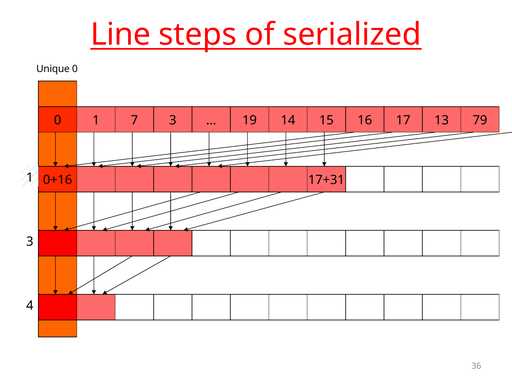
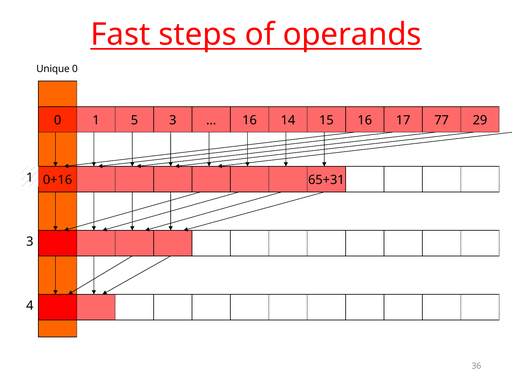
Line: Line -> Fast
serialized: serialized -> operands
7: 7 -> 5
19 at (250, 120): 19 -> 16
13: 13 -> 77
79: 79 -> 29
17+31: 17+31 -> 65+31
